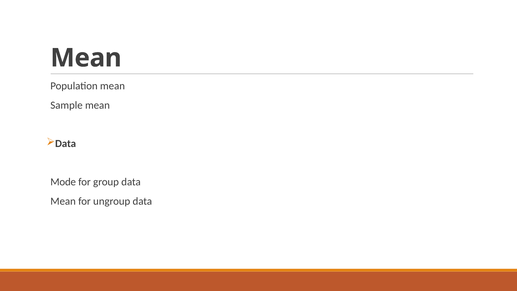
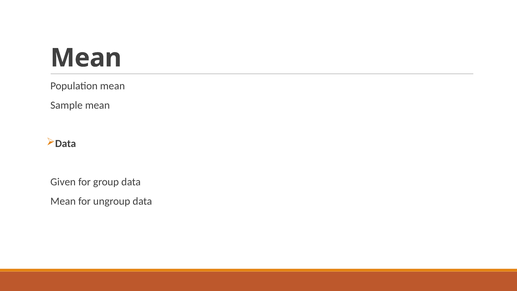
Mode: Mode -> Given
